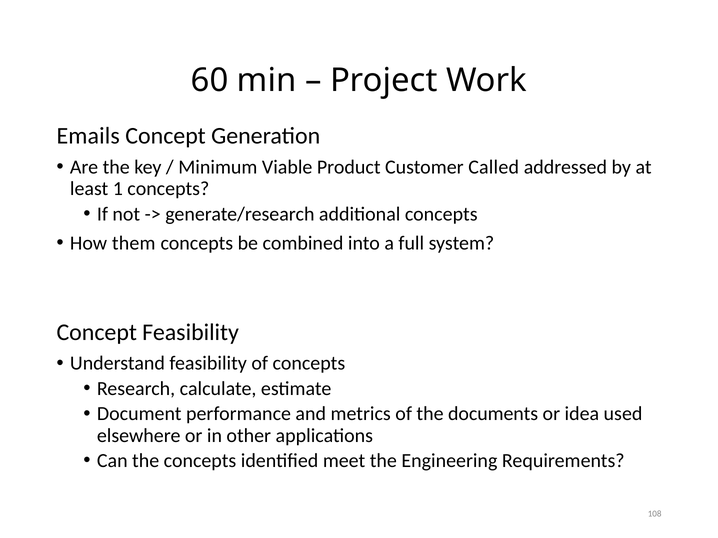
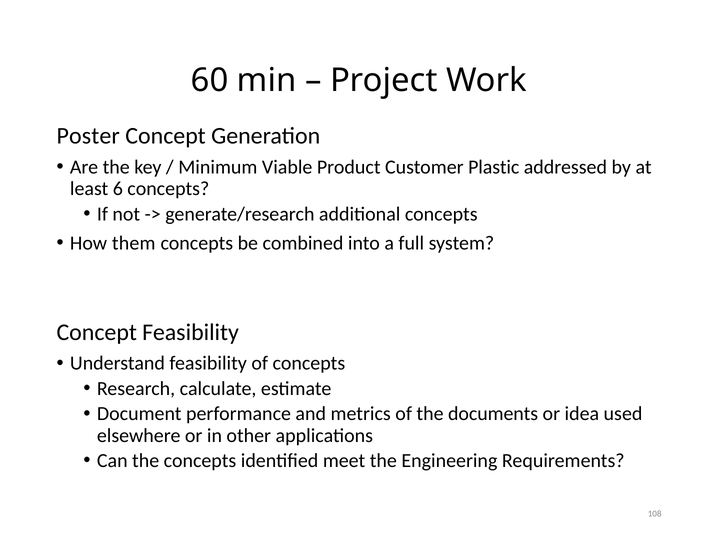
Emails: Emails -> Poster
Called: Called -> Plastic
1: 1 -> 6
